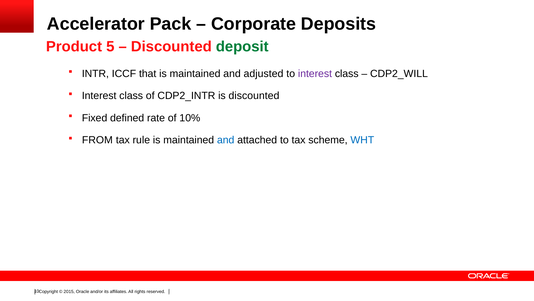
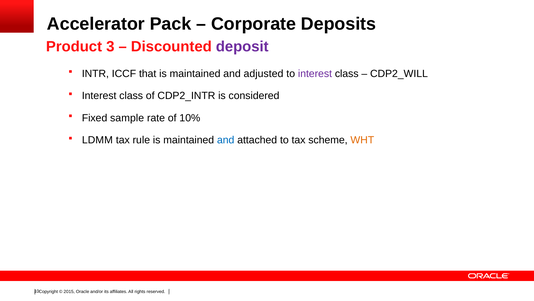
5: 5 -> 3
deposit colour: green -> purple
is discounted: discounted -> considered
defined: defined -> sample
FROM: FROM -> LDMM
WHT colour: blue -> orange
